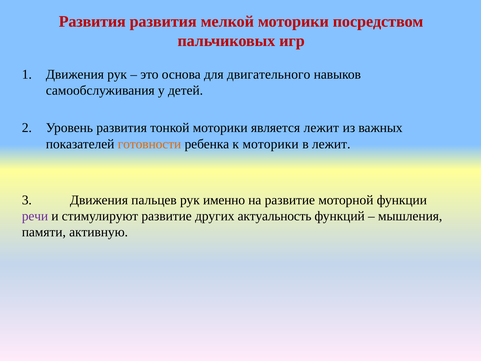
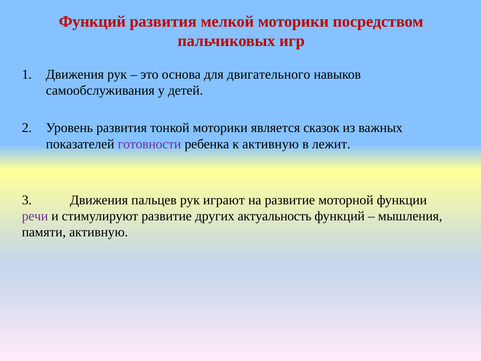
Развития at (92, 22): Развития -> Функций
является лежит: лежит -> сказок
готовности colour: orange -> purple
к моторики: моторики -> активную
именно: именно -> играют
